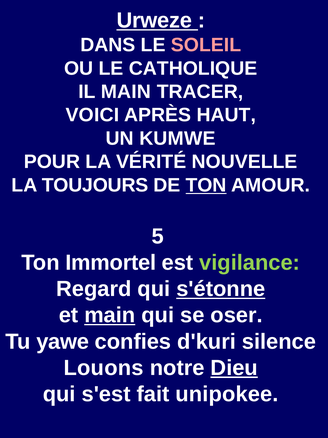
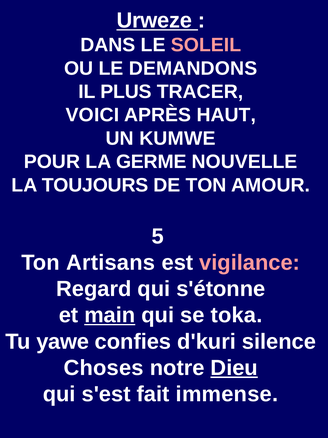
CATHOLIQUE: CATHOLIQUE -> DEMANDONS
IL MAIN: MAIN -> PLUS
VÉRITÉ: VÉRITÉ -> GERME
TON at (206, 185) underline: present -> none
Immortel: Immortel -> Artisans
vigilance colour: light green -> pink
s'étonne underline: present -> none
oser: oser -> toka
Louons: Louons -> Choses
unipokee: unipokee -> immense
